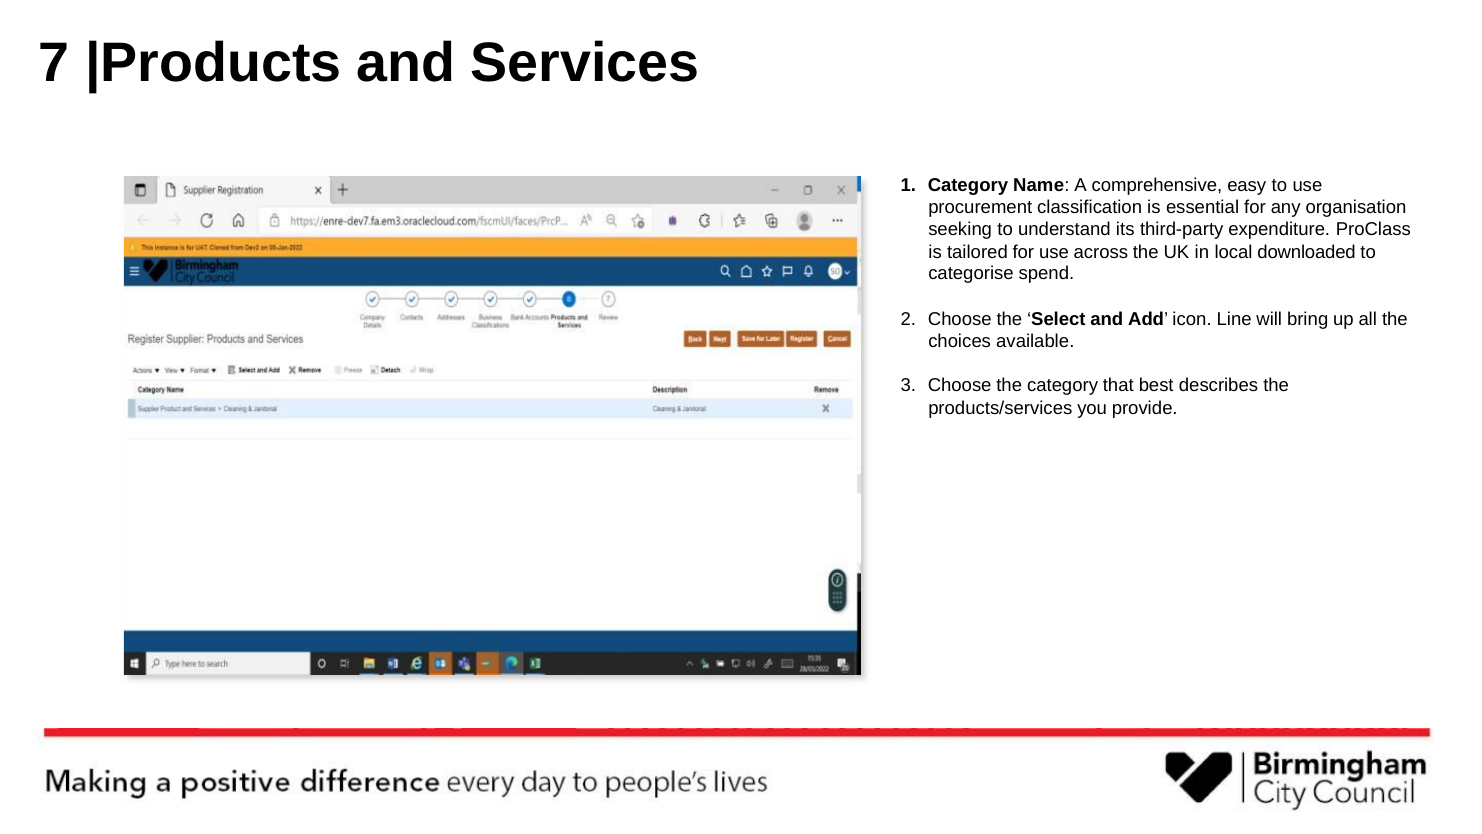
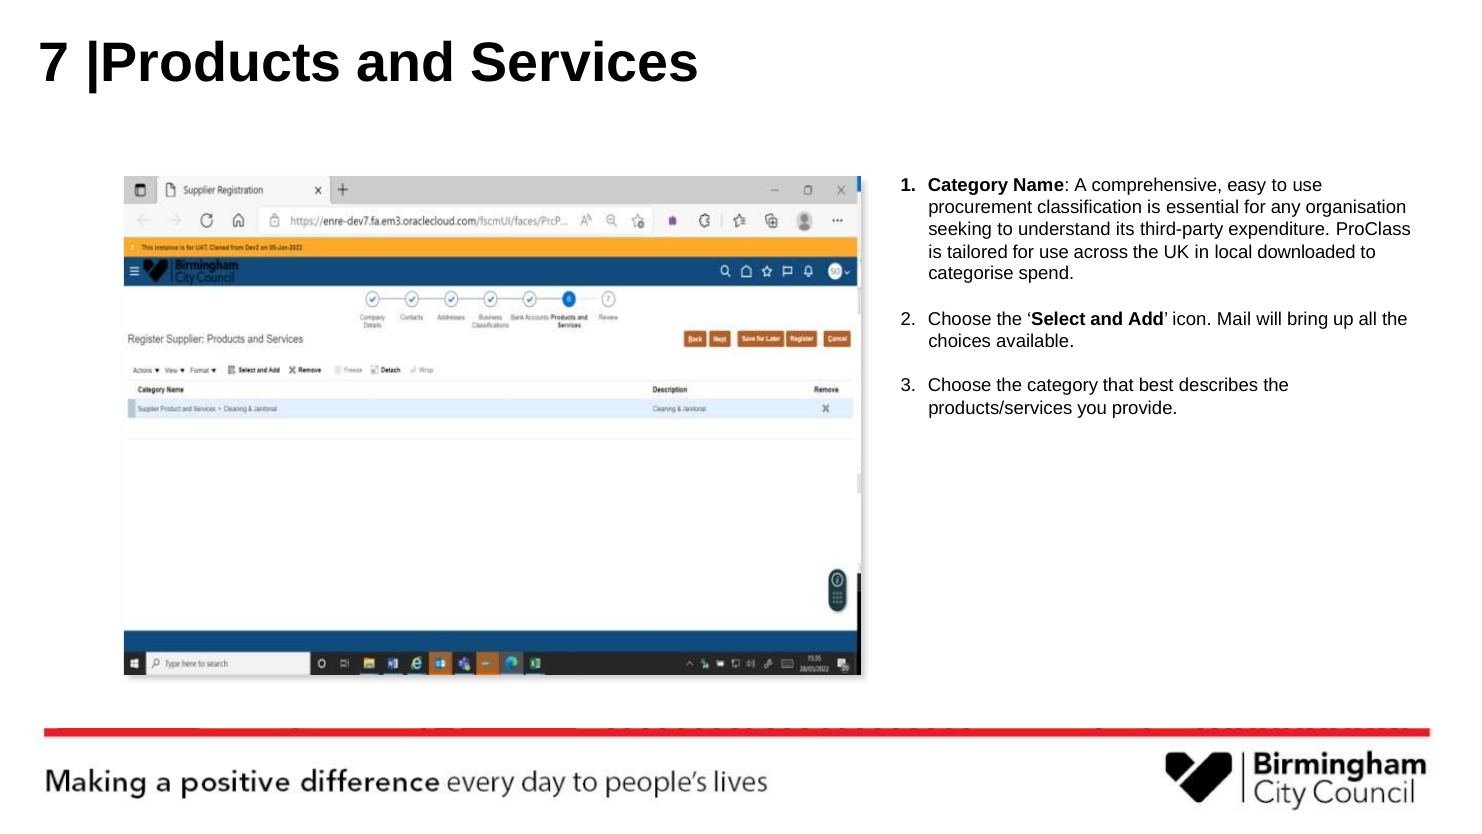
Line: Line -> Mail
